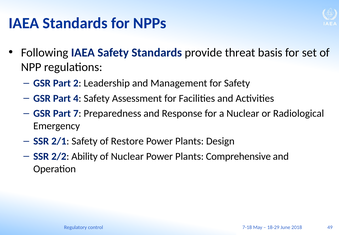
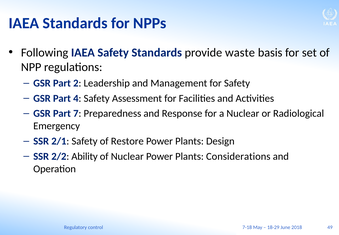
threat: threat -> waste
Comprehensive: Comprehensive -> Considerations
